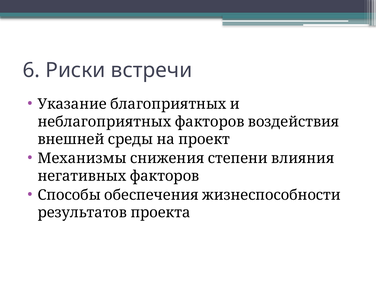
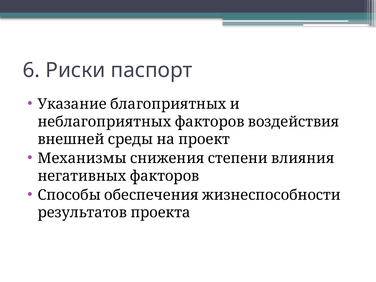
встречи: встречи -> паспорт
